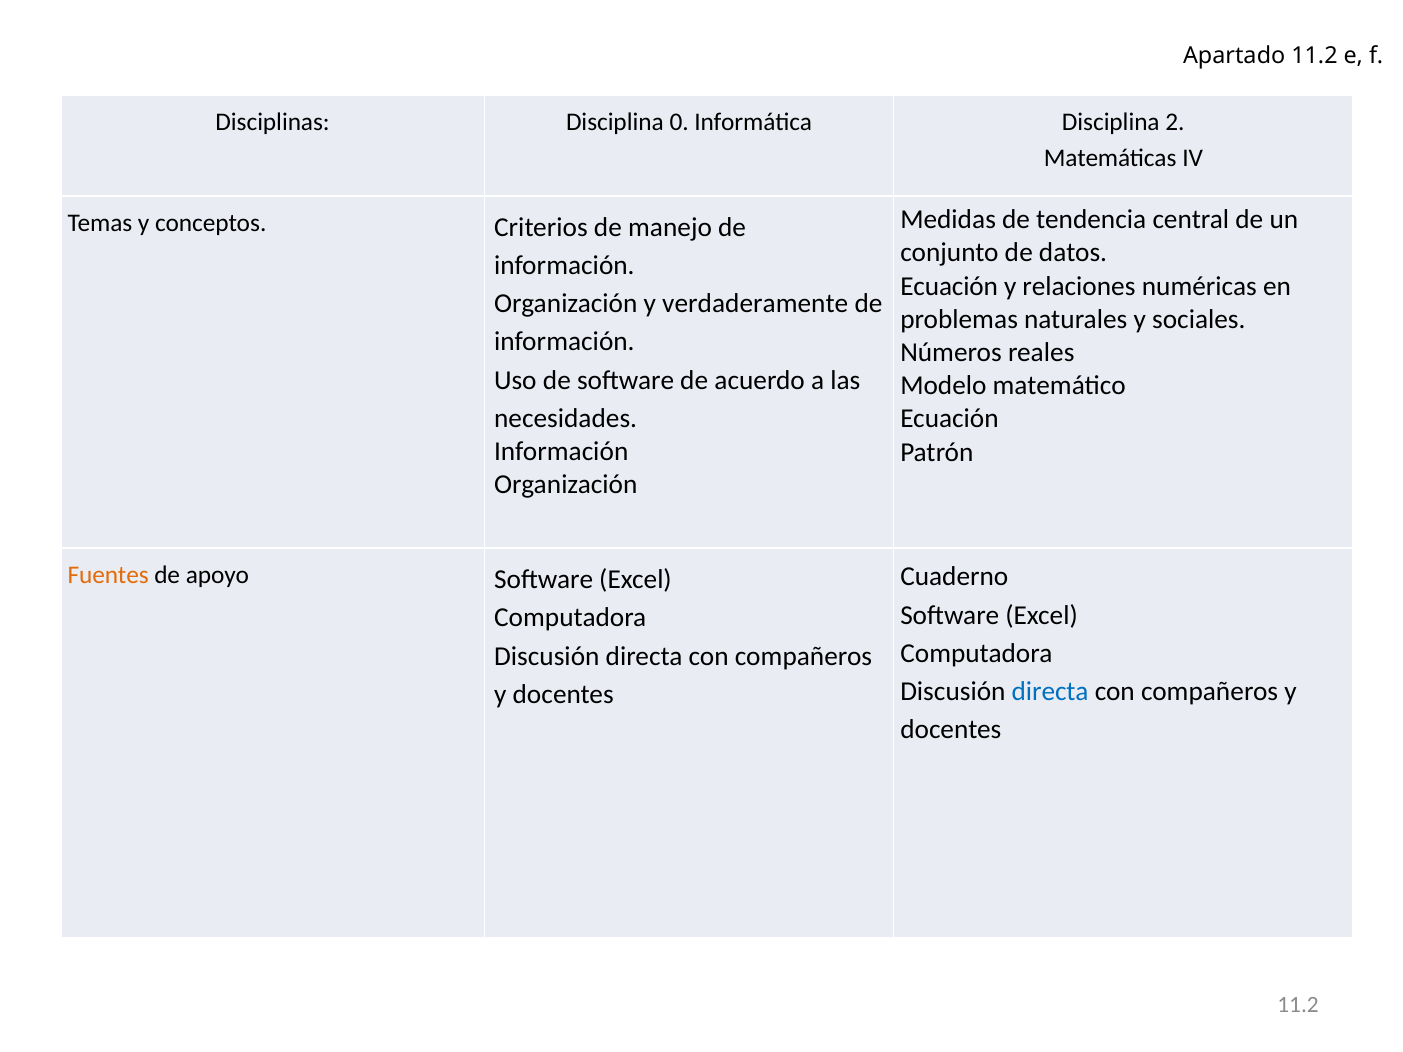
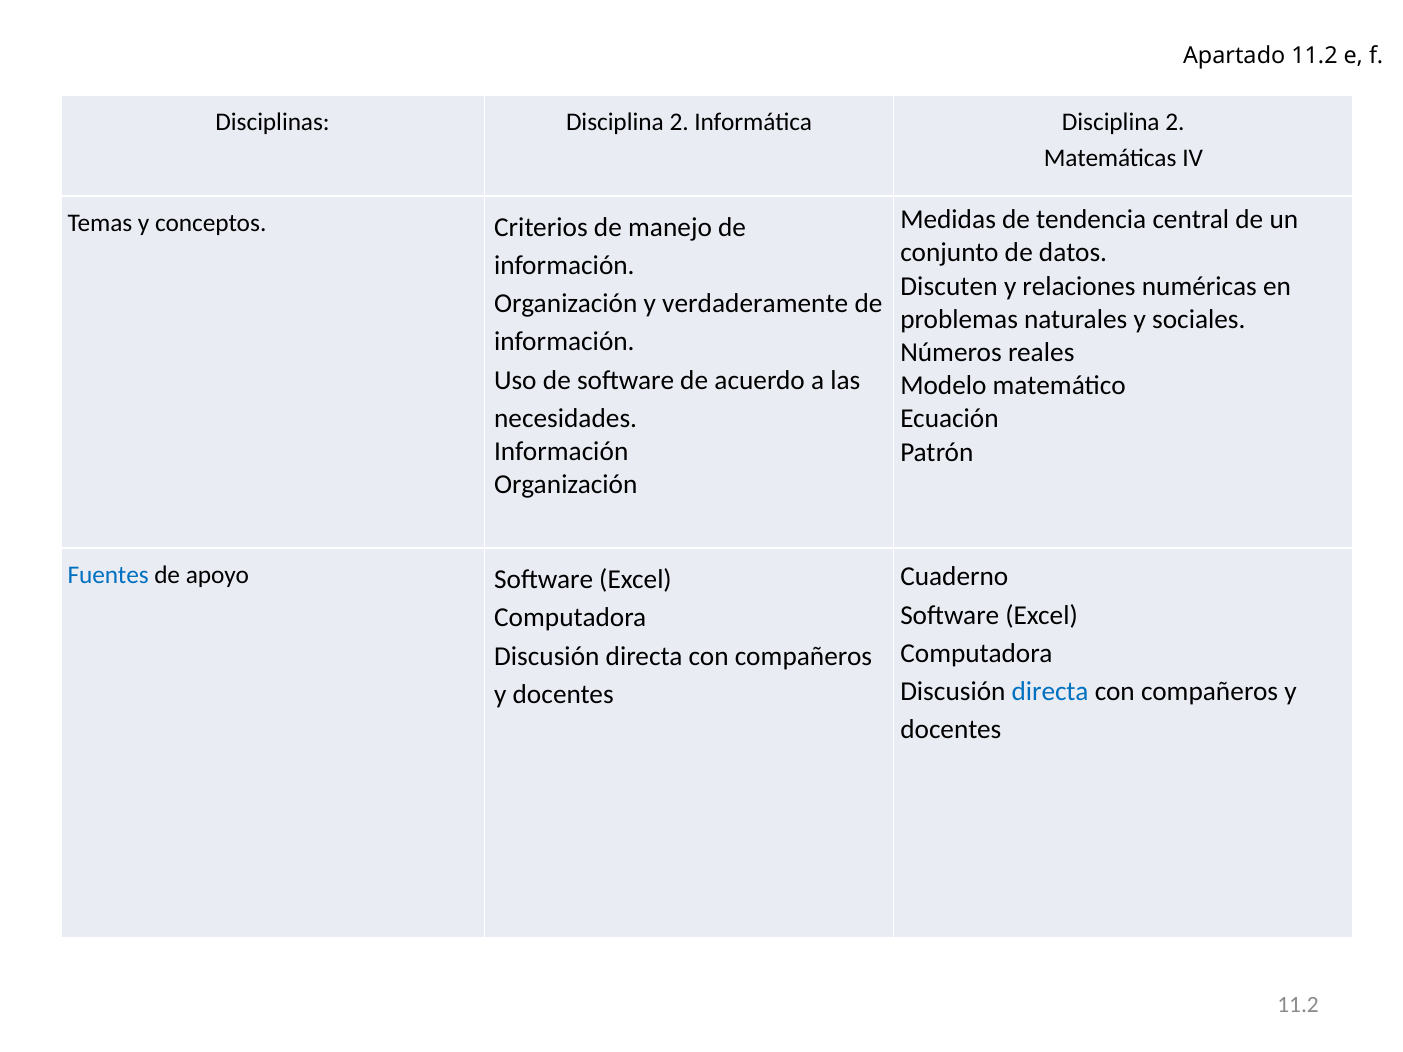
Disciplinas Disciplina 0: 0 -> 2
Ecuación at (949, 286): Ecuación -> Discuten
Fuentes colour: orange -> blue
